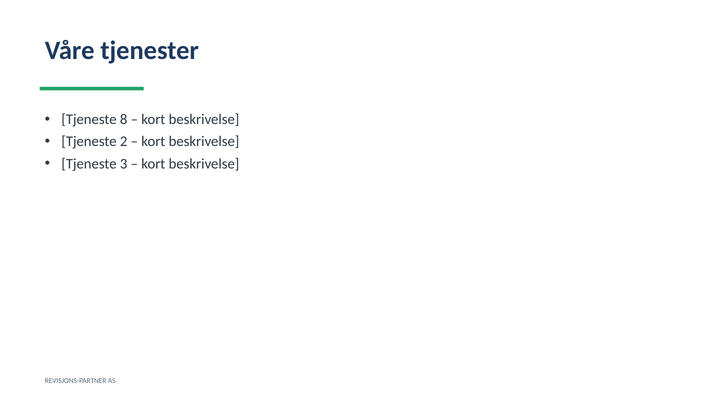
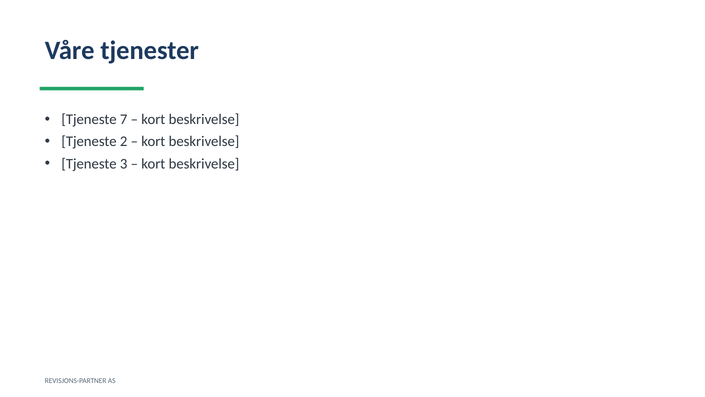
8: 8 -> 7
